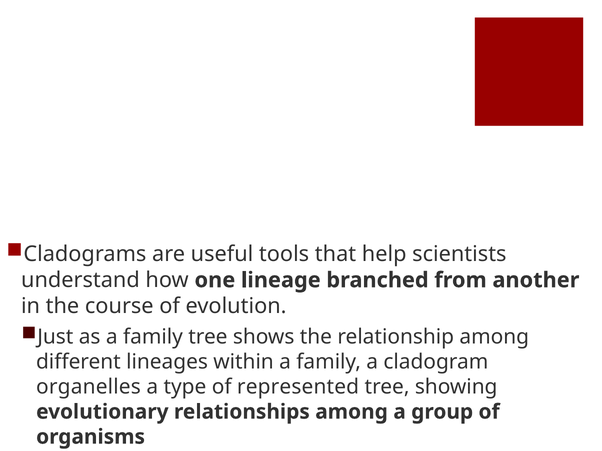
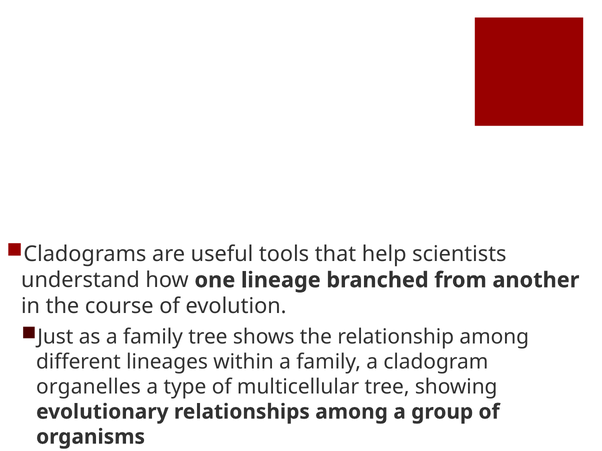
represented: represented -> multicellular
